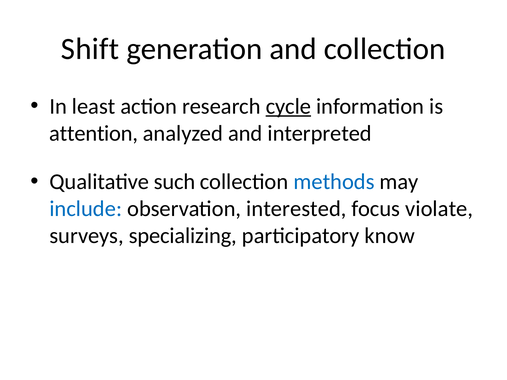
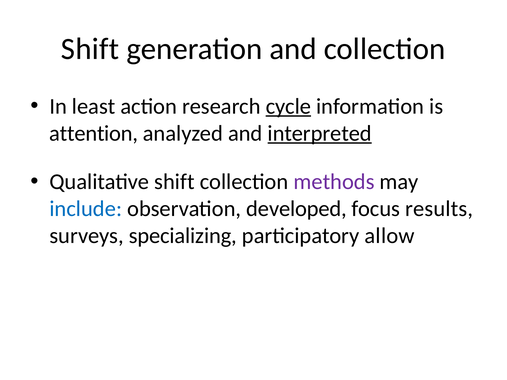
interpreted underline: none -> present
Qualitative such: such -> shift
methods colour: blue -> purple
interested: interested -> developed
violate: violate -> results
know: know -> allow
